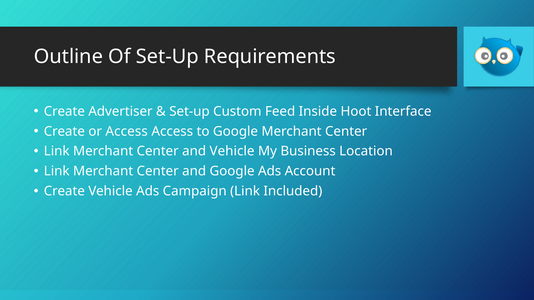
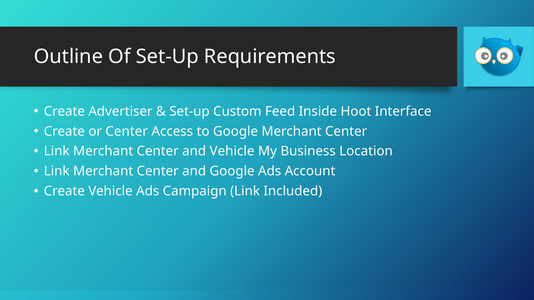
or Access: Access -> Center
